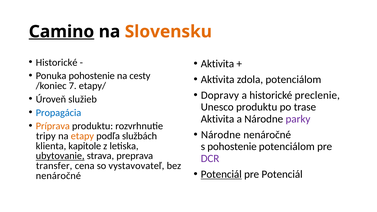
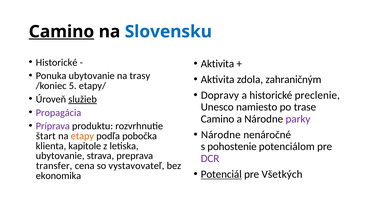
Slovensku colour: orange -> blue
Ponuka pohostenie: pohostenie -> ubytovanie
cesty: cesty -> trasy
zdola potenciálom: potenciálom -> zahraničným
7: 7 -> 5
služieb underline: none -> present
Unesco produktu: produktu -> namiesto
Propagácia colour: blue -> purple
Aktivita at (217, 119): Aktivita -> Camino
Príprava colour: orange -> purple
tripy: tripy -> štart
službách: službách -> pobočka
ubytovanie at (60, 156) underline: present -> none
pre Potenciál: Potenciál -> Všetkých
nenáročné at (58, 176): nenáročné -> ekonomika
